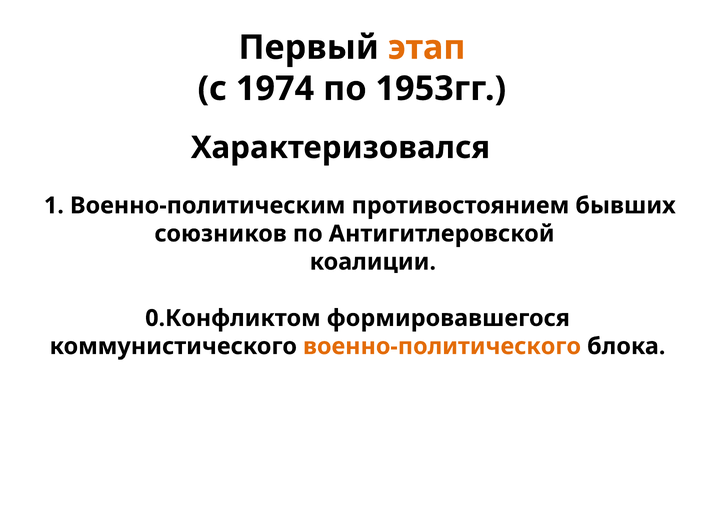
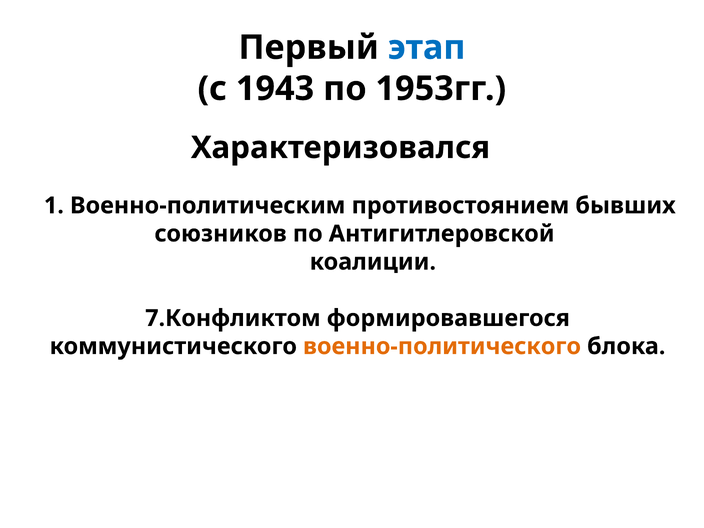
этап colour: orange -> blue
1974: 1974 -> 1943
0.Конфликтом: 0.Конфликтом -> 7.Конфликтом
